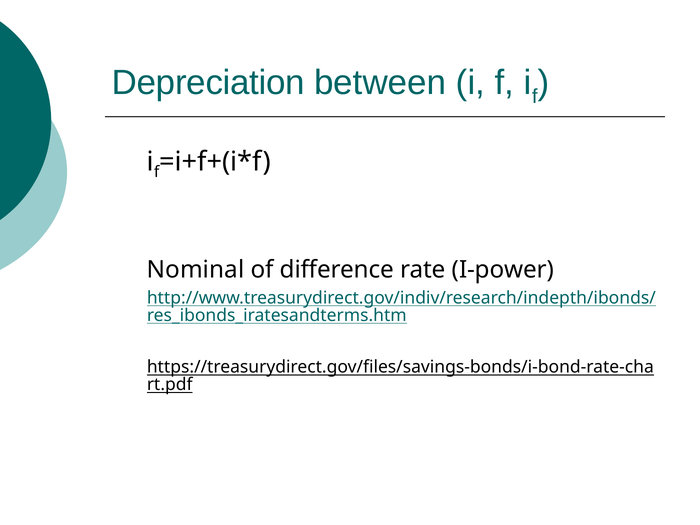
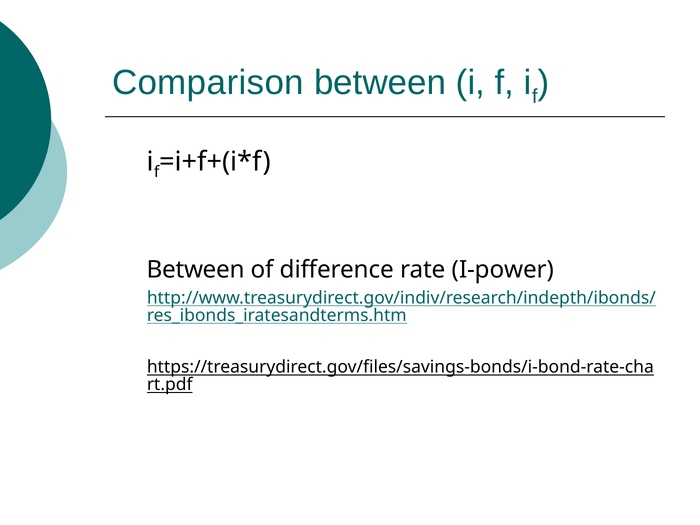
Depreciation: Depreciation -> Comparison
Nominal at (196, 270): Nominal -> Between
